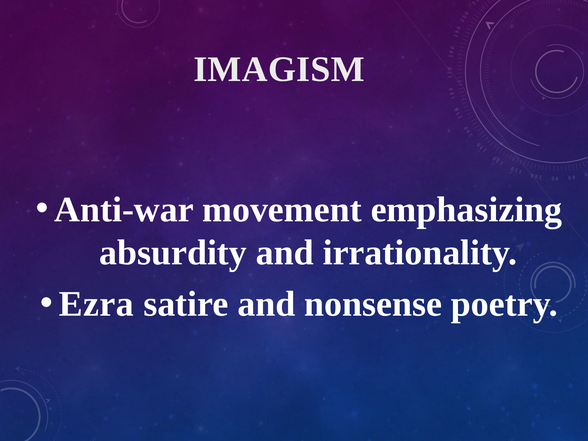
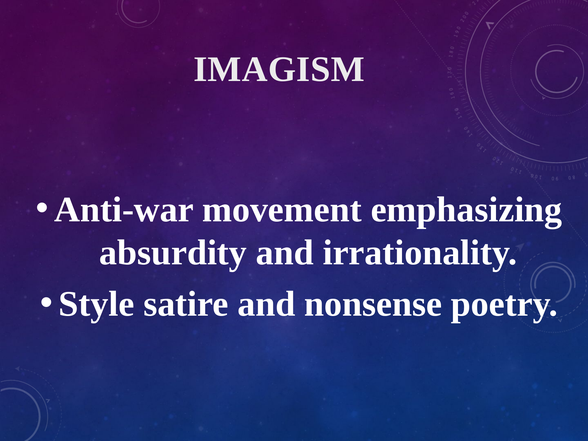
Ezra: Ezra -> Style
